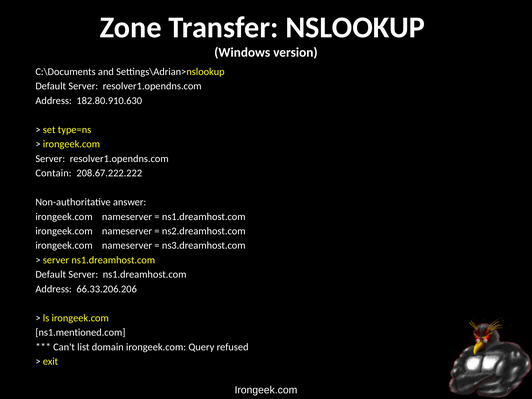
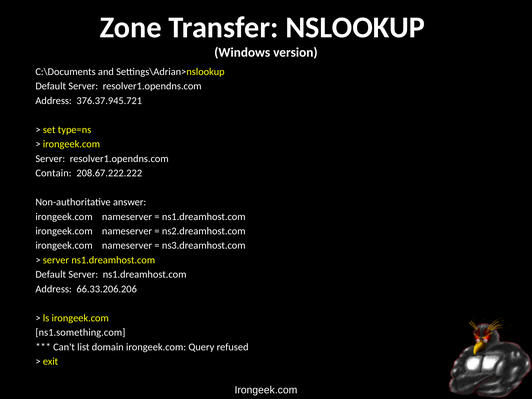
182.80.910.630: 182.80.910.630 -> 376.37.945.721
ns1.mentioned.com: ns1.mentioned.com -> ns1.something.com
